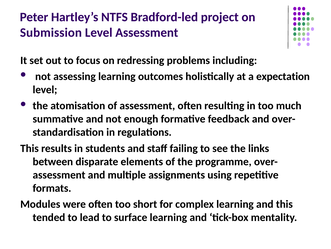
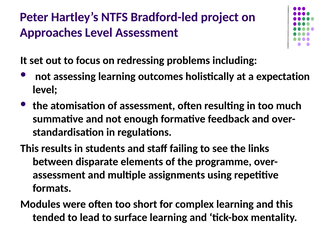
Submission: Submission -> Approaches
